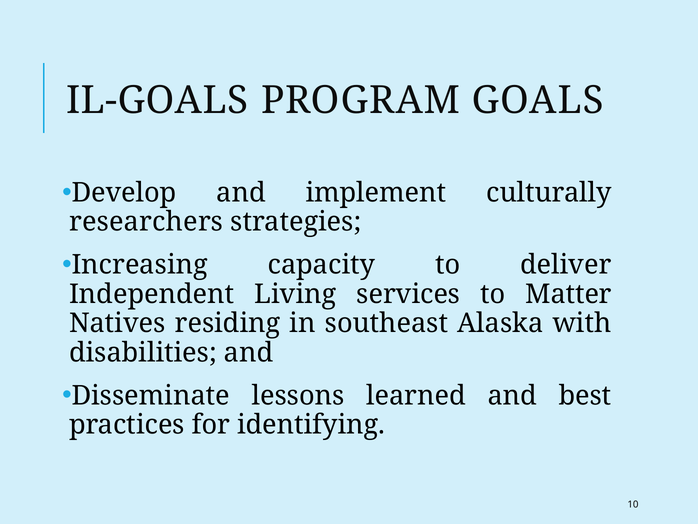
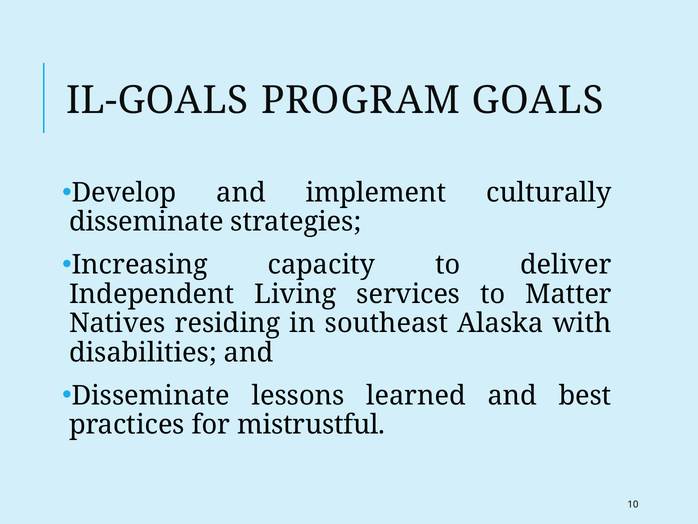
researchers at (146, 222): researchers -> disseminate
identifying: identifying -> mistrustful
